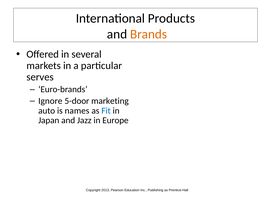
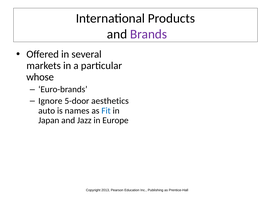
Brands colour: orange -> purple
serves: serves -> whose
marketing: marketing -> aesthetics
